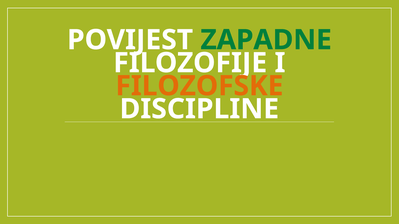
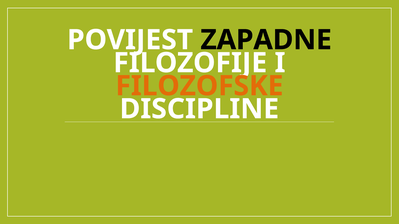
ZAPADNE colour: green -> black
